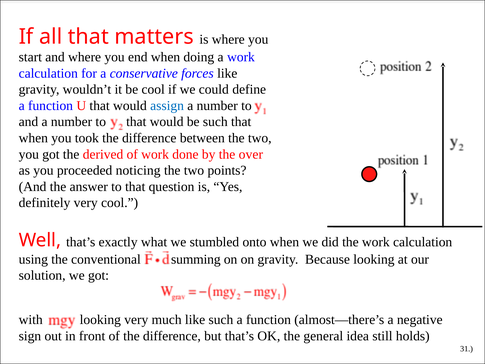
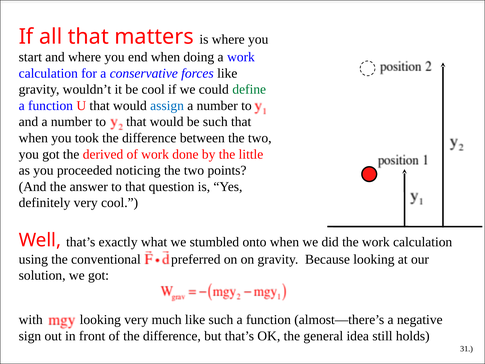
define colour: black -> green
over: over -> little
summing: summing -> preferred
